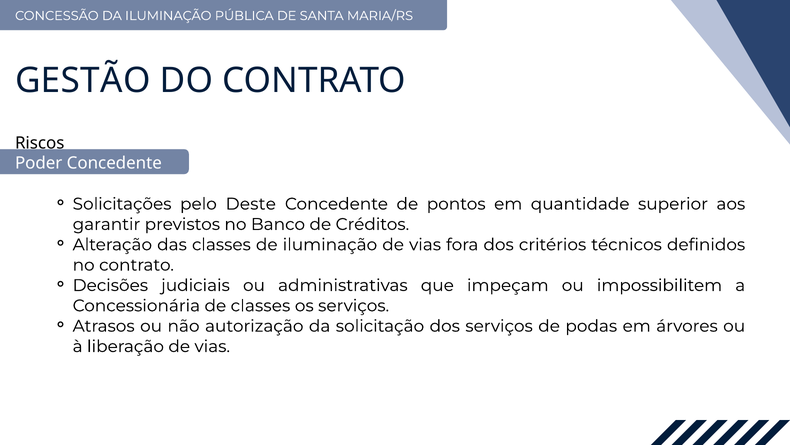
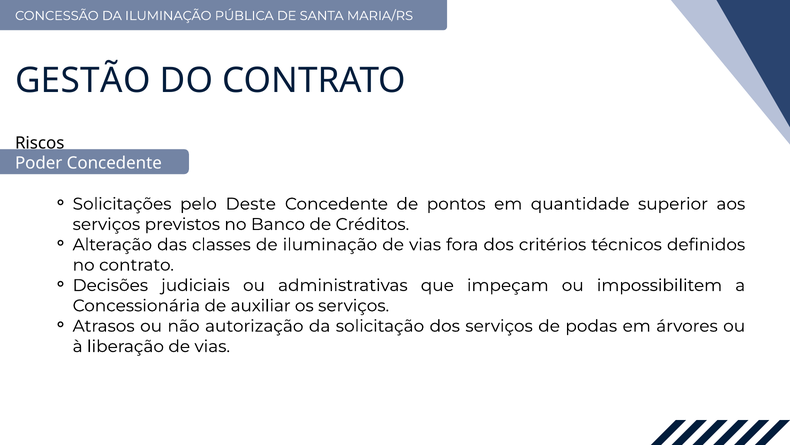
garantir at (106, 224): garantir -> serviços
de classes: classes -> auxiliar
